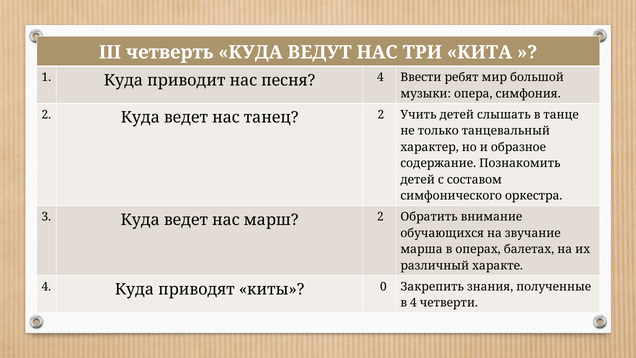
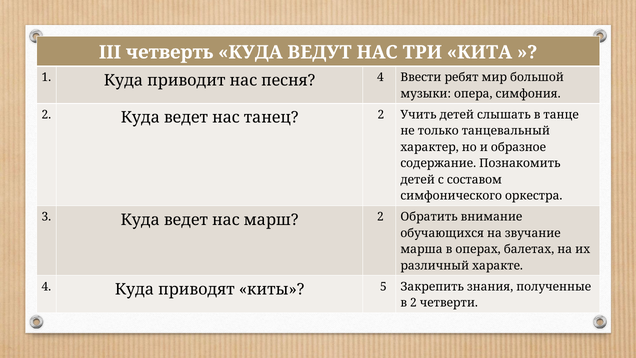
0: 0 -> 5
в 4: 4 -> 2
